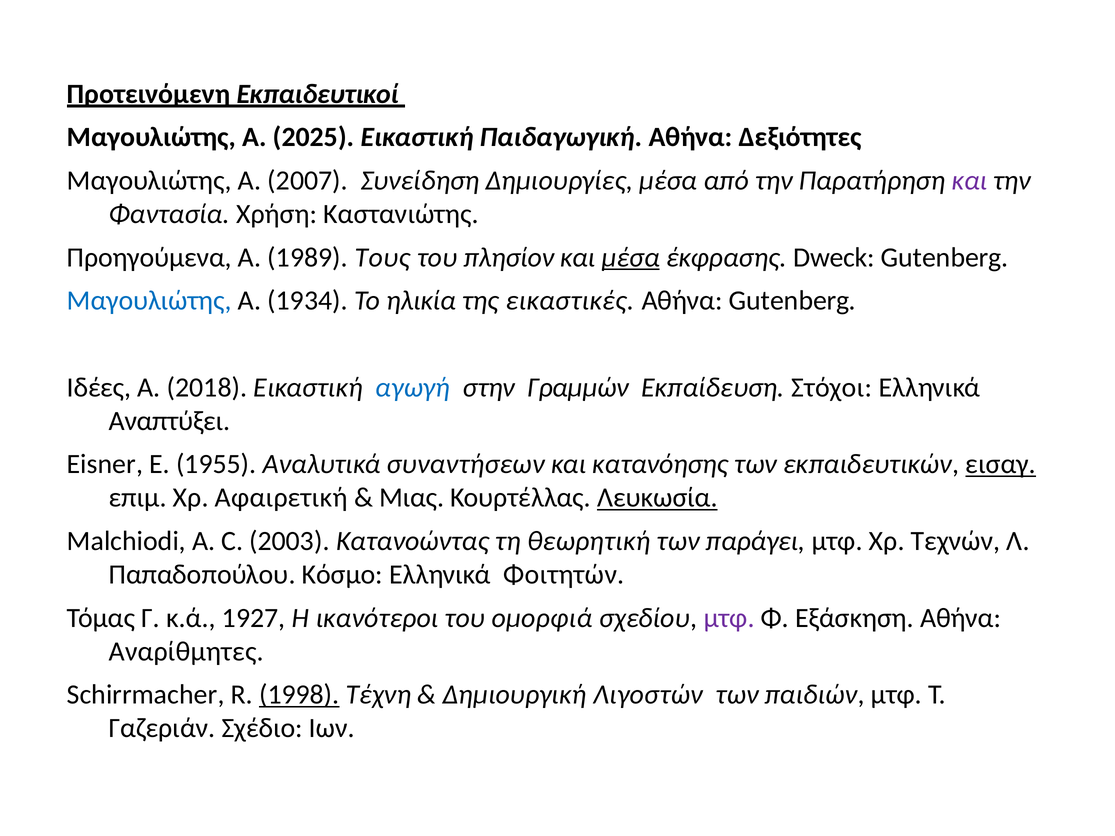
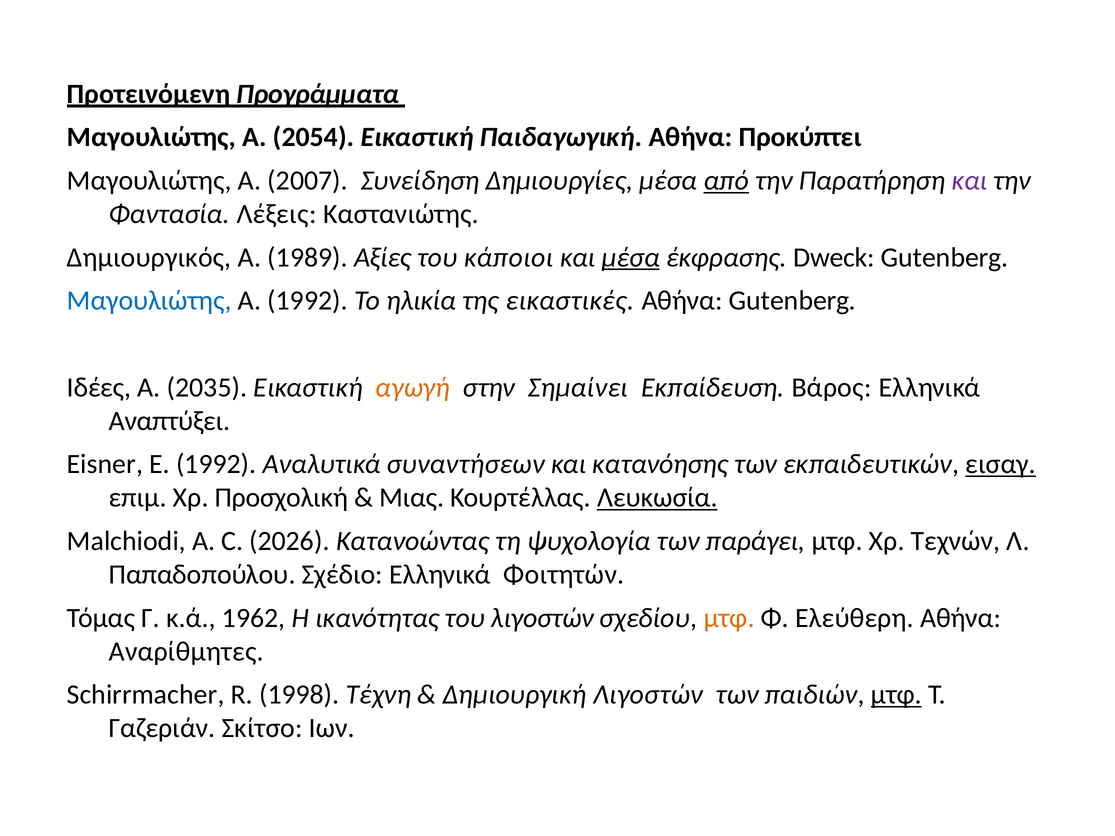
Εκπαιδευτικοί: Εκπαιδευτικοί -> Προγράμματα
2025: 2025 -> 2054
Δεξιότητες: Δεξιότητες -> Προκύπτει
από underline: none -> present
Χρήση: Χρήση -> Λέξεις
Προηγούµενα: Προηγούµενα -> Δηµιουργικός
Τους: Τους -> Αξίες
πλησίον: πλησίον -> κάποιοι
Α 1934: 1934 -> 1992
2018: 2018 -> 2035
αγωγή colour: blue -> orange
Γραµµών: Γραµµών -> Σηµαίνει
Στόχοι: Στόχοι -> Βάρος
E 1955: 1955 -> 1992
Αφαιρετική: Αφαιρετική -> Προσχολική
2003: 2003 -> 2026
θεωρητική: θεωρητική -> ψυχολογία
Κόσµο: Κόσµο -> Σχέδιο
1927: 1927 -> 1962
ικανότεροι: ικανότεροι -> ικανότητας
του οµορφιά: οµορφιά -> λιγοστών
μτφ at (729, 618) colour: purple -> orange
Εξάσκηση: Εξάσκηση -> Ελεύθερη
1998 underline: present -> none
μτφ at (896, 695) underline: none -> present
Σχέδιο: Σχέδιο -> Σκίτσο
